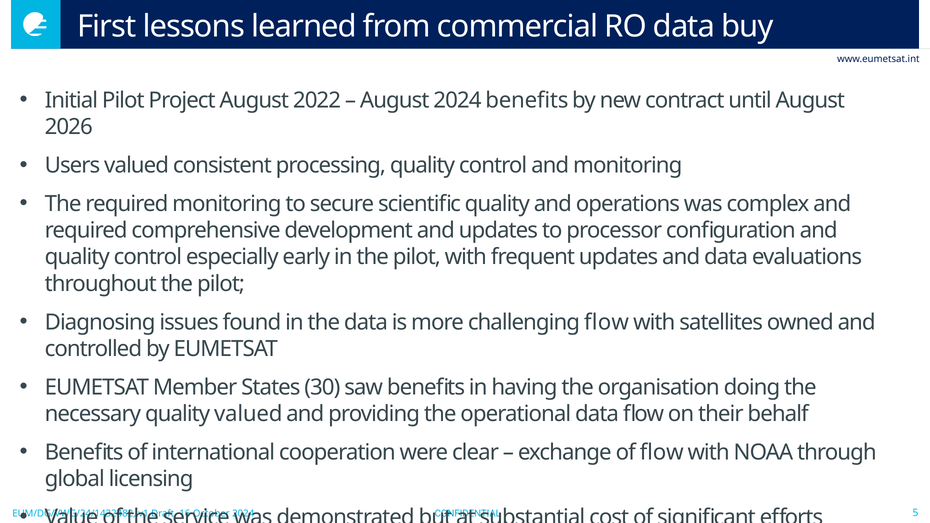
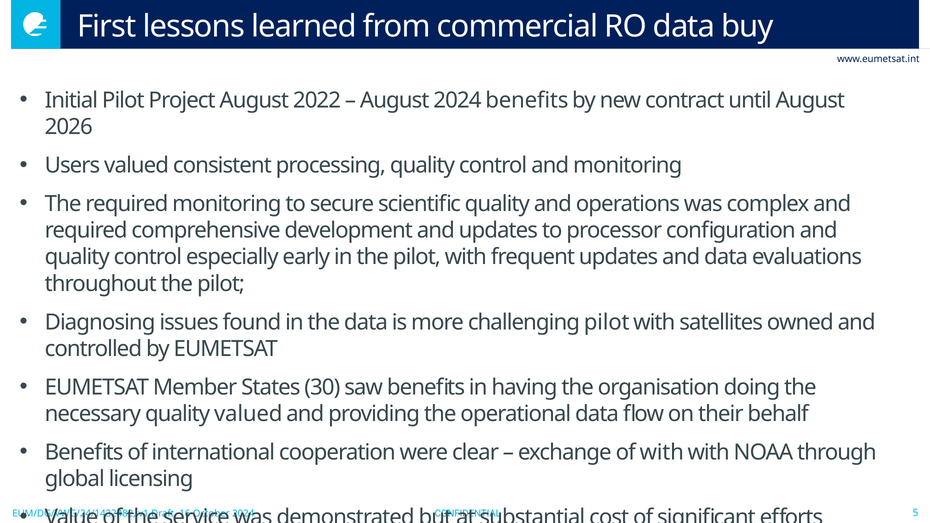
challenging flow: flow -> pilot
of flow: flow -> with
